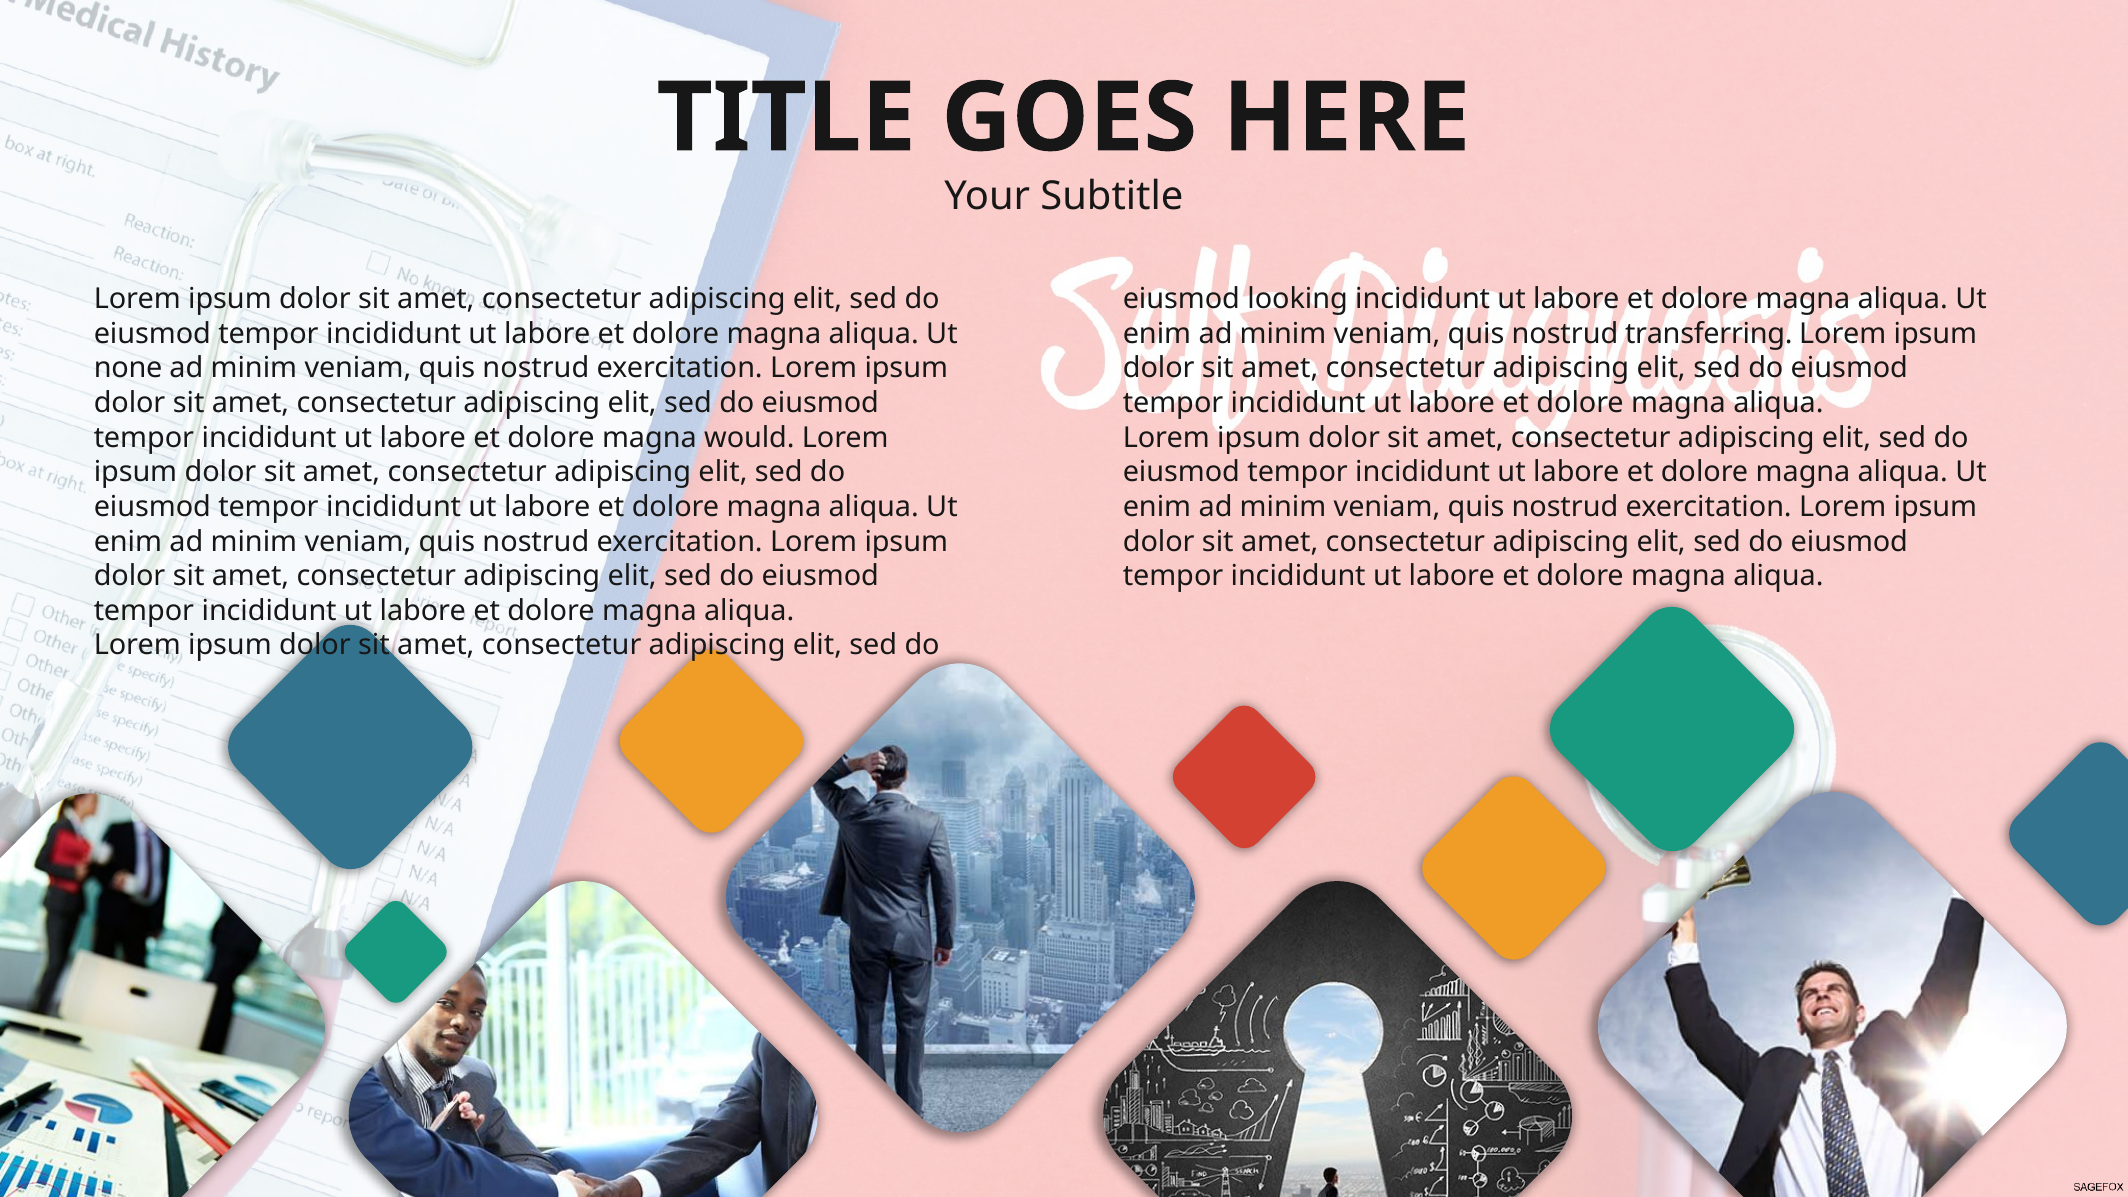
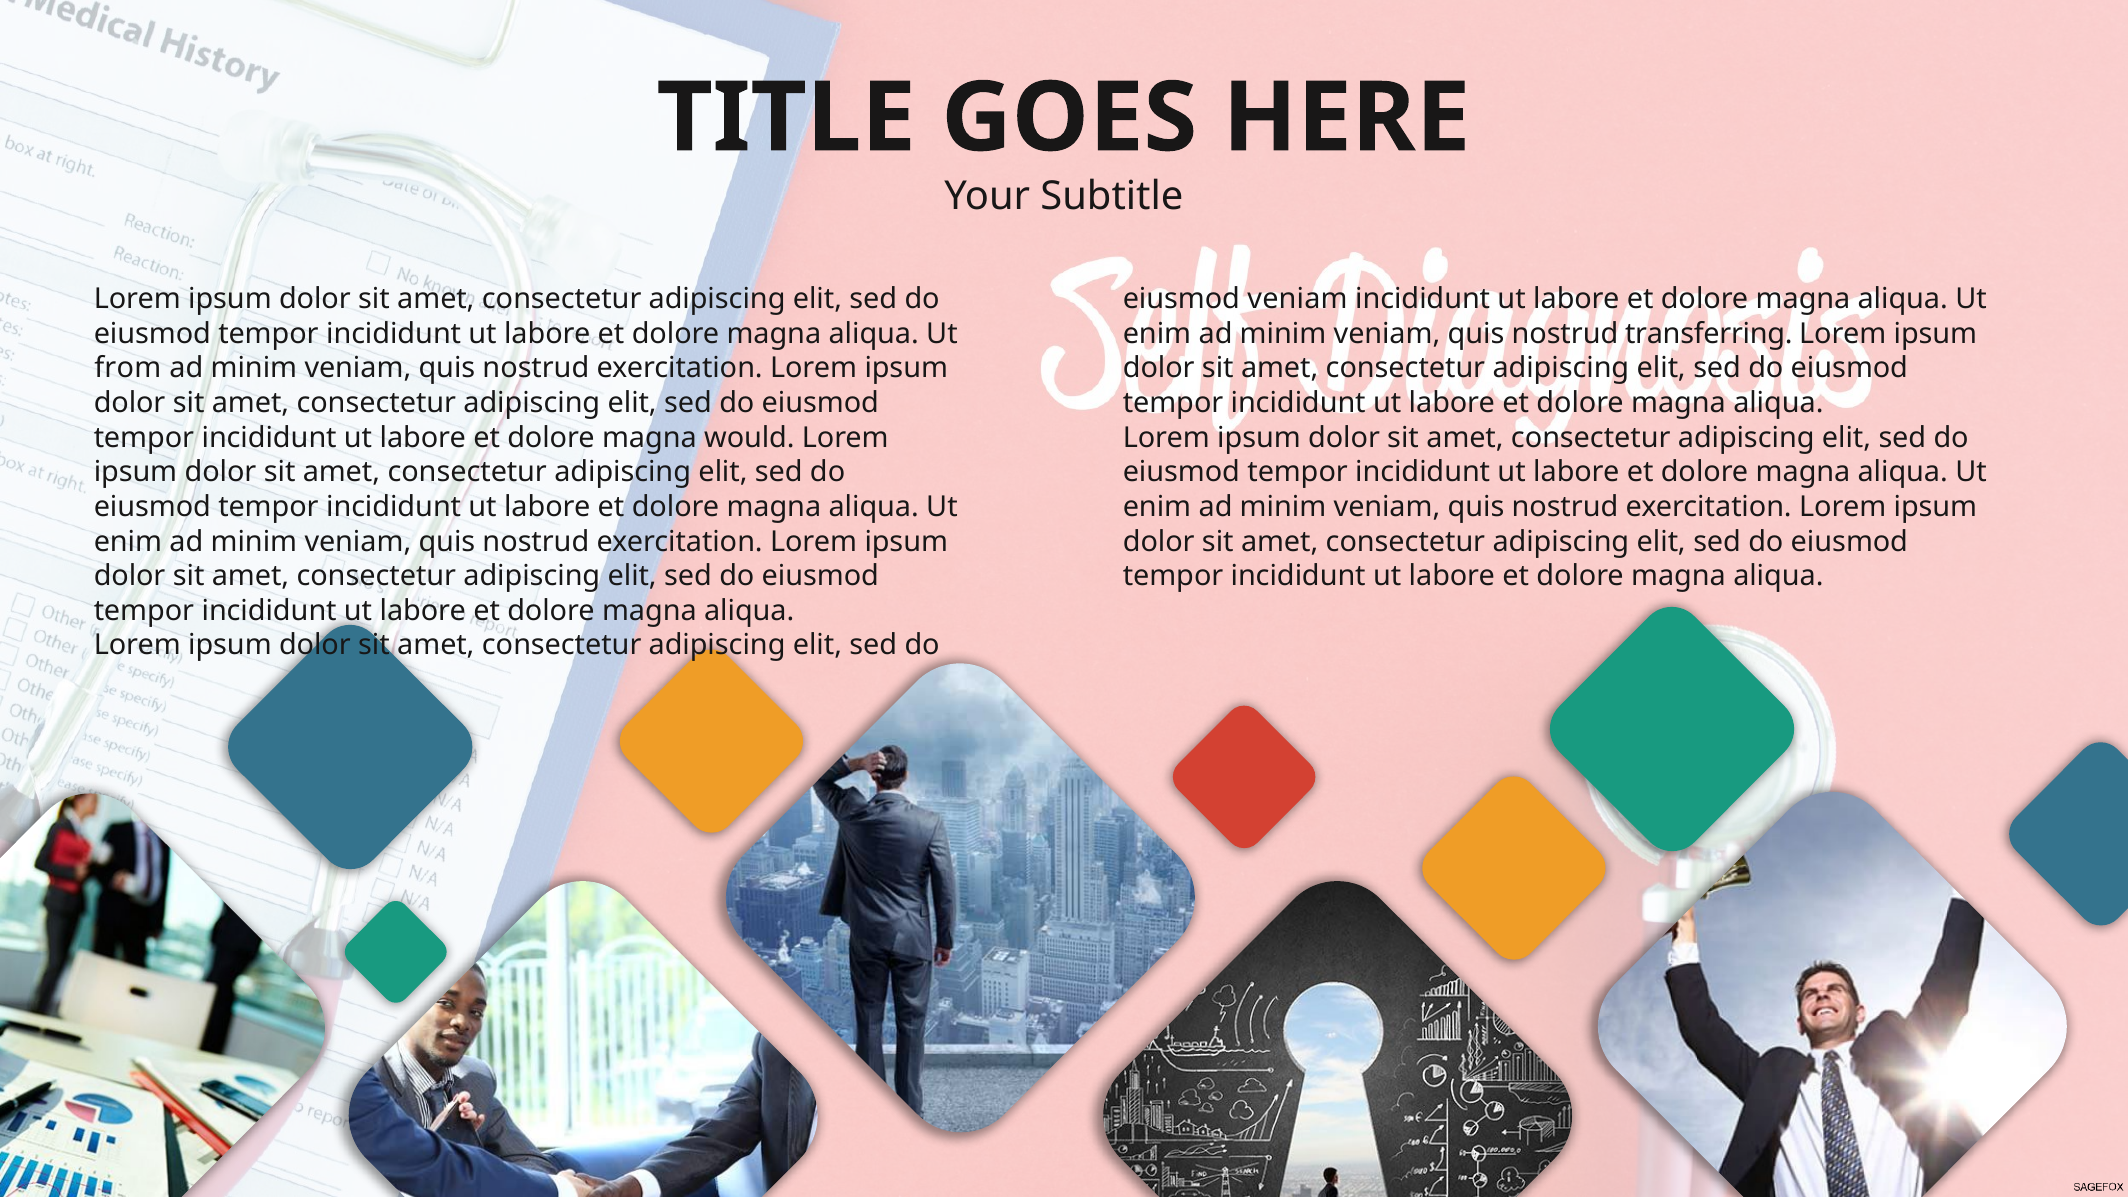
eiusmod looking: looking -> veniam
none: none -> from
